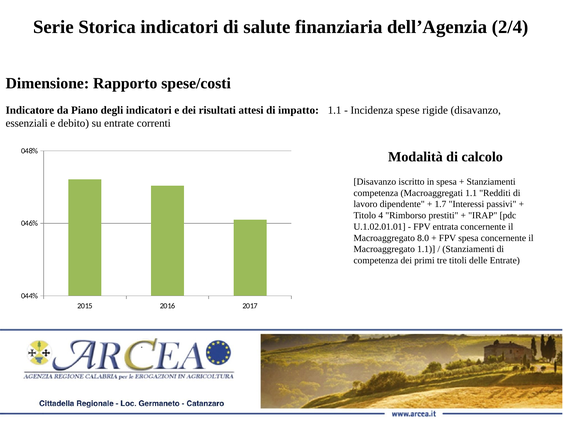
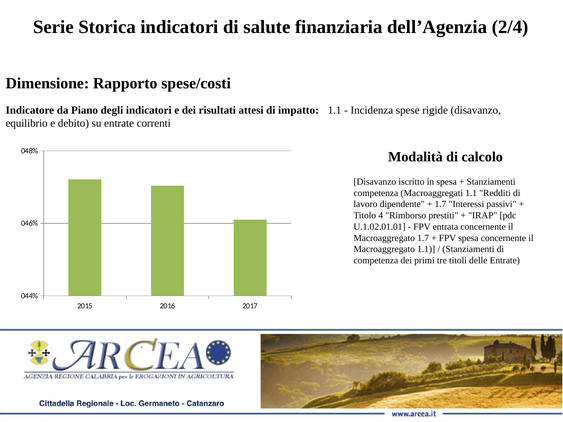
essenziali: essenziali -> equilibrio
Macroaggregato 8.0: 8.0 -> 1.7
